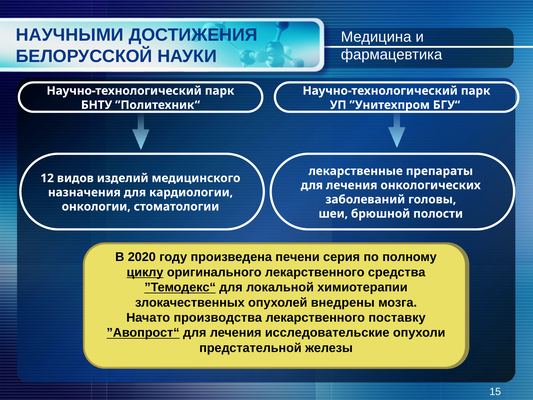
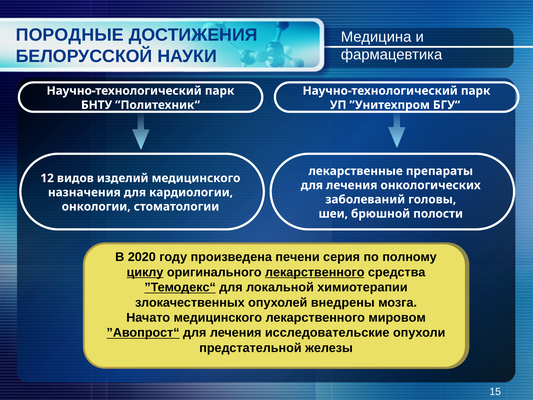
НАУЧНЫМИ: НАУЧНЫМИ -> ПОРОДНЫЕ
лекарственного at (315, 272) underline: none -> present
Начато производства: производства -> медицинского
поставку: поставку -> мировом
